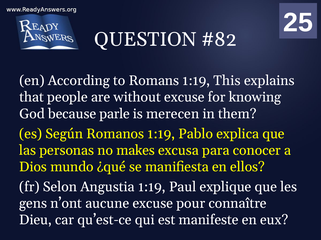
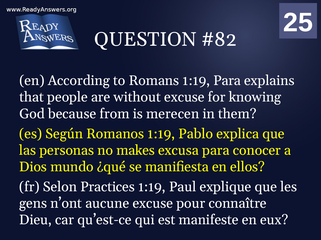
1:19 This: This -> Para
parle: parle -> from
Angustia: Angustia -> Practices
